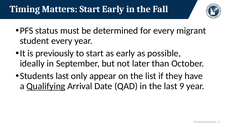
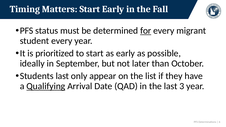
for underline: none -> present
previously: previously -> prioritized
9: 9 -> 3
